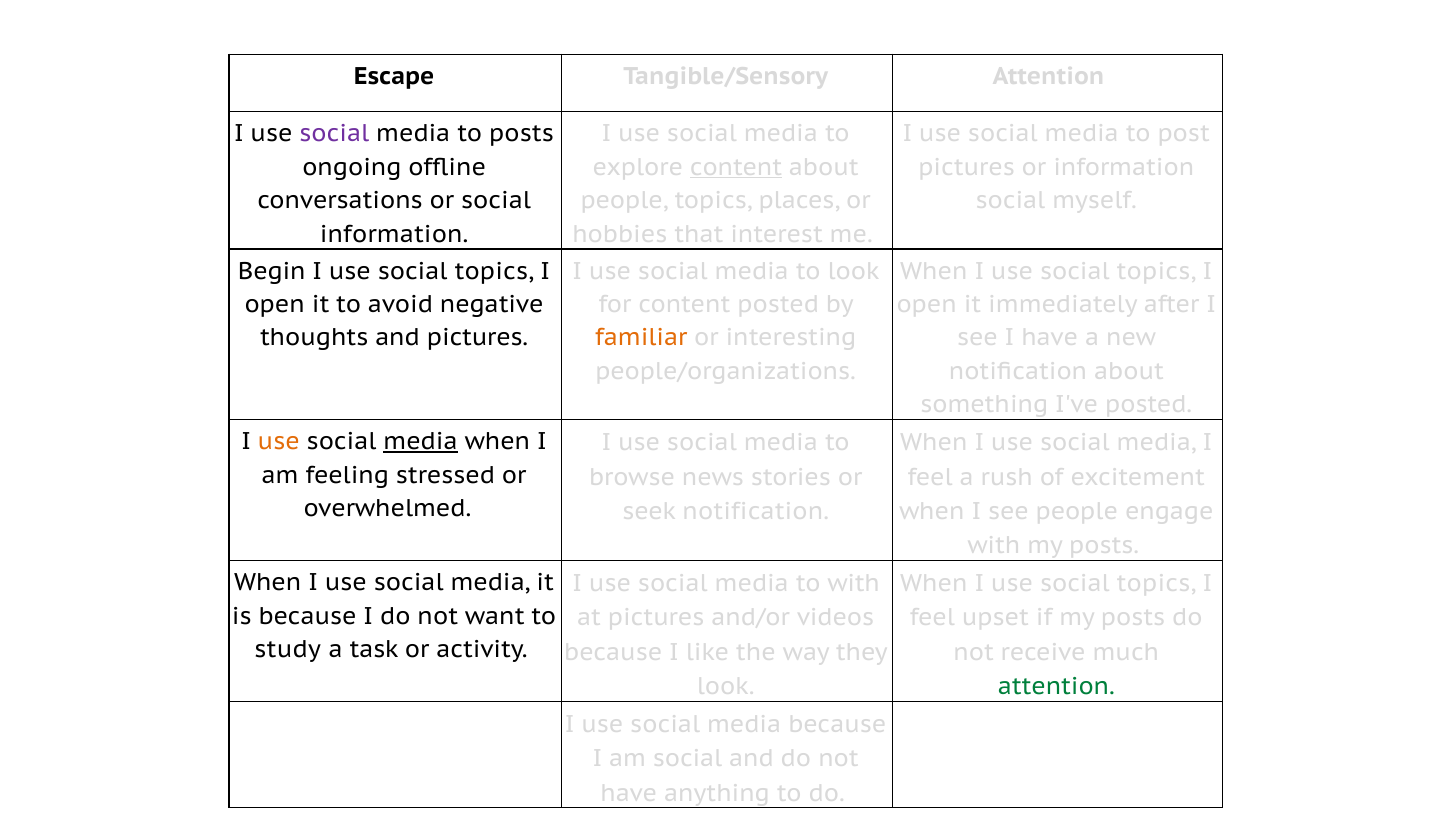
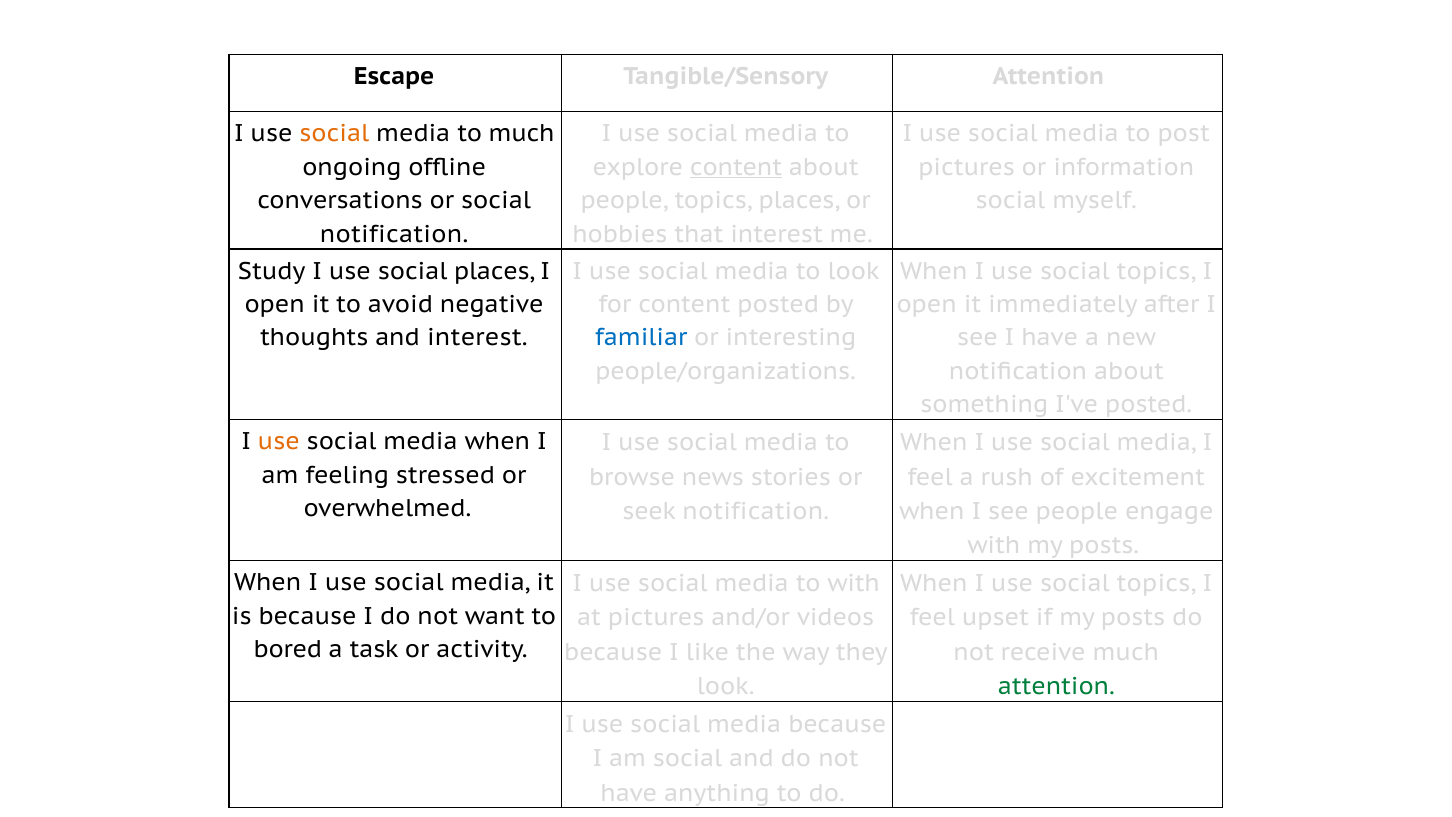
social at (334, 134) colour: purple -> orange
to posts: posts -> much
information at (394, 234): information -> notification
Begin: Begin -> Study
topics at (494, 271): topics -> places
and pictures: pictures -> interest
familiar colour: orange -> blue
media at (421, 442) underline: present -> none
study: study -> bored
